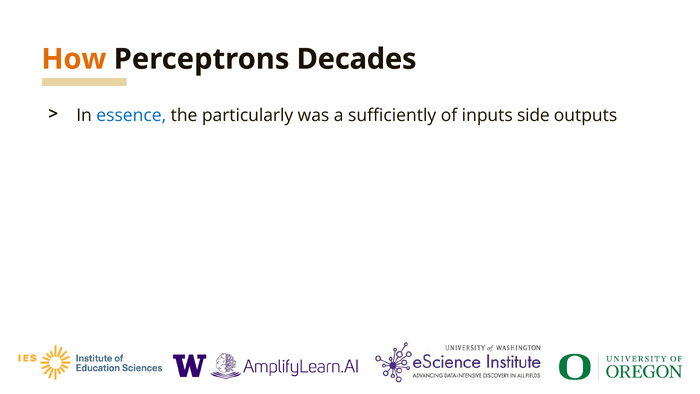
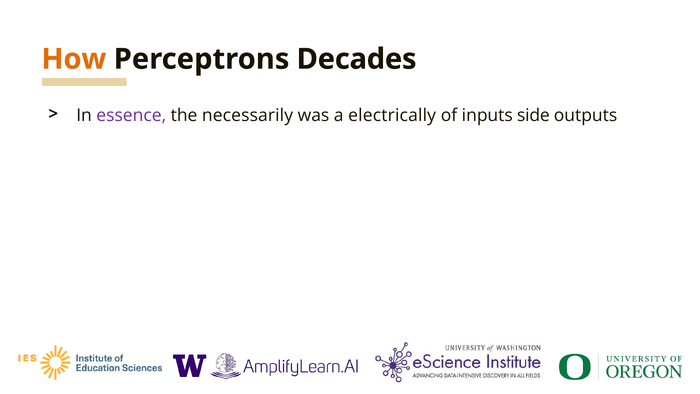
essence colour: blue -> purple
particularly: particularly -> necessarily
sufficiently: sufficiently -> electrically
